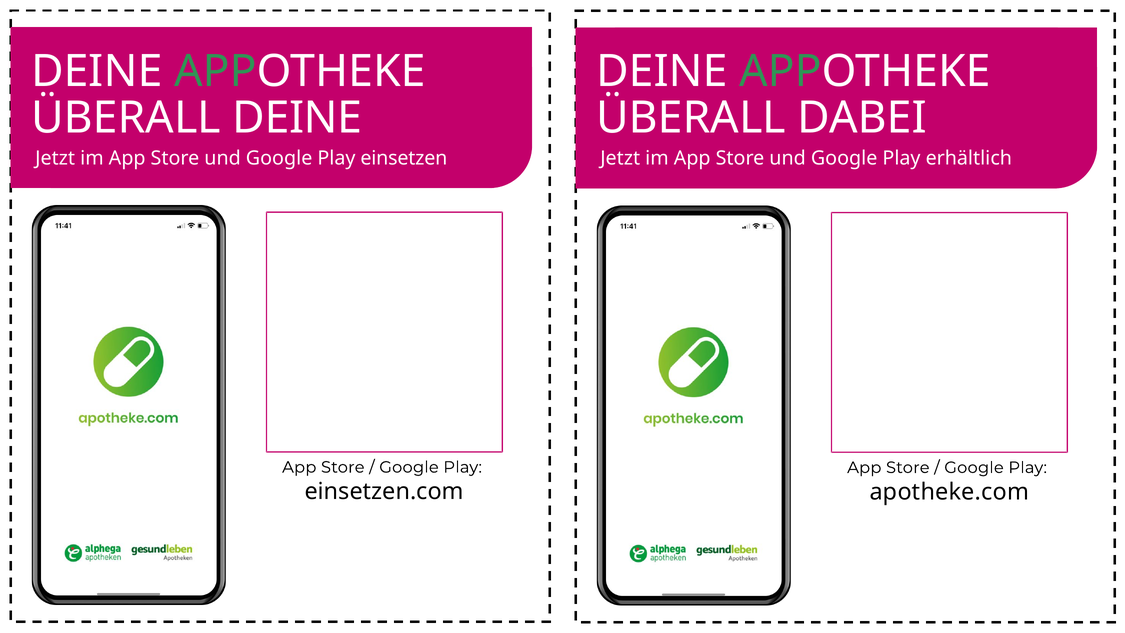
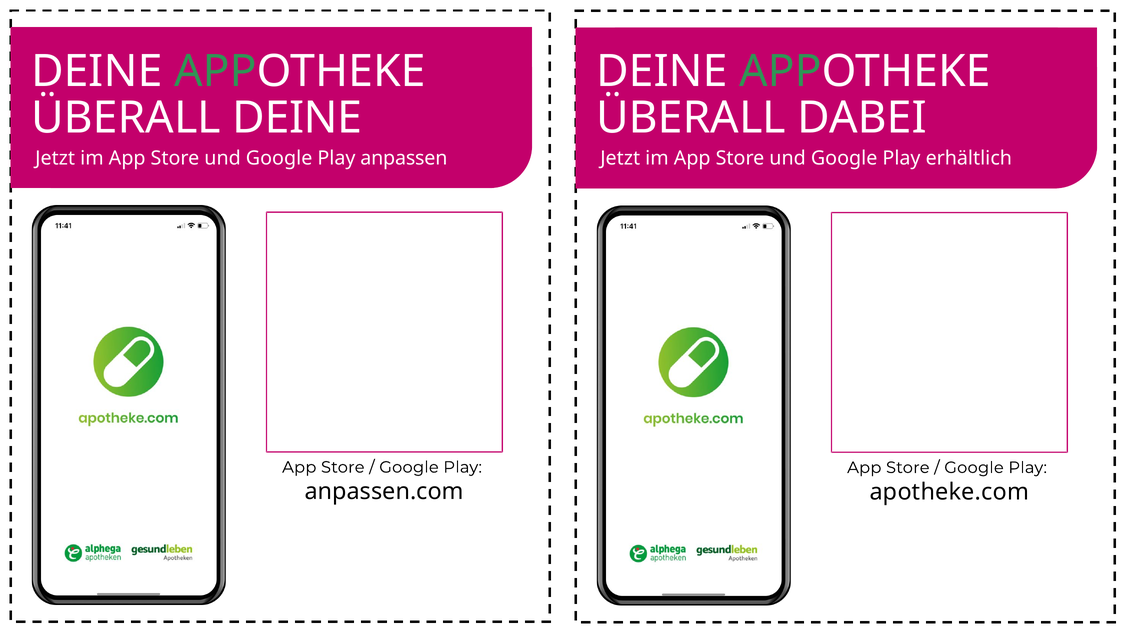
einsetzen: einsetzen -> anpassen
einsetzen.com: einsetzen.com -> anpassen.com
